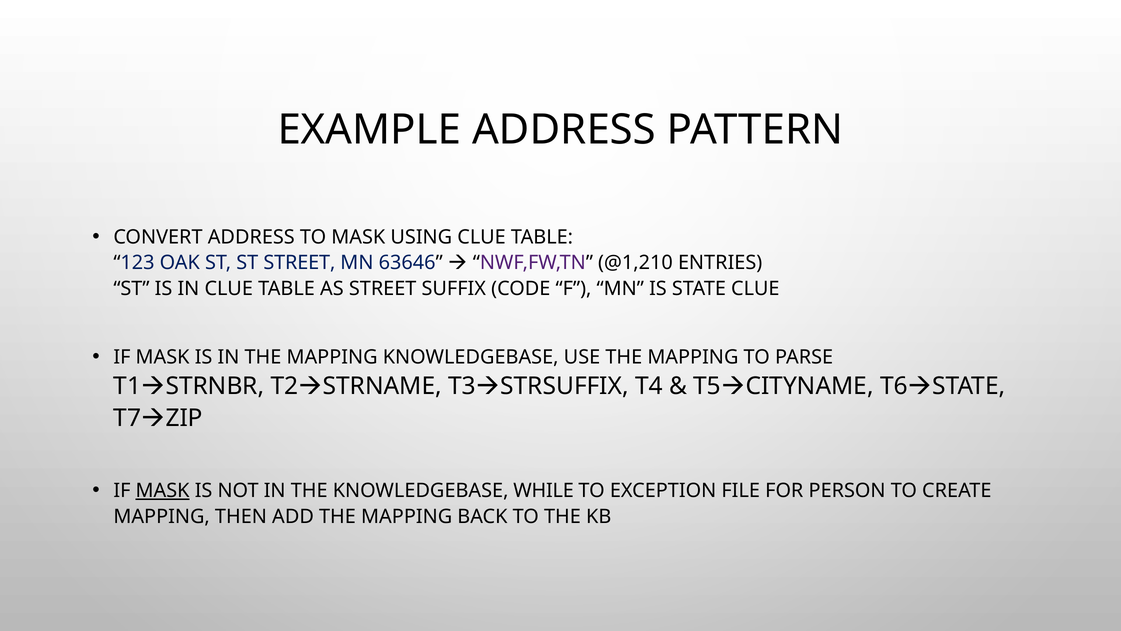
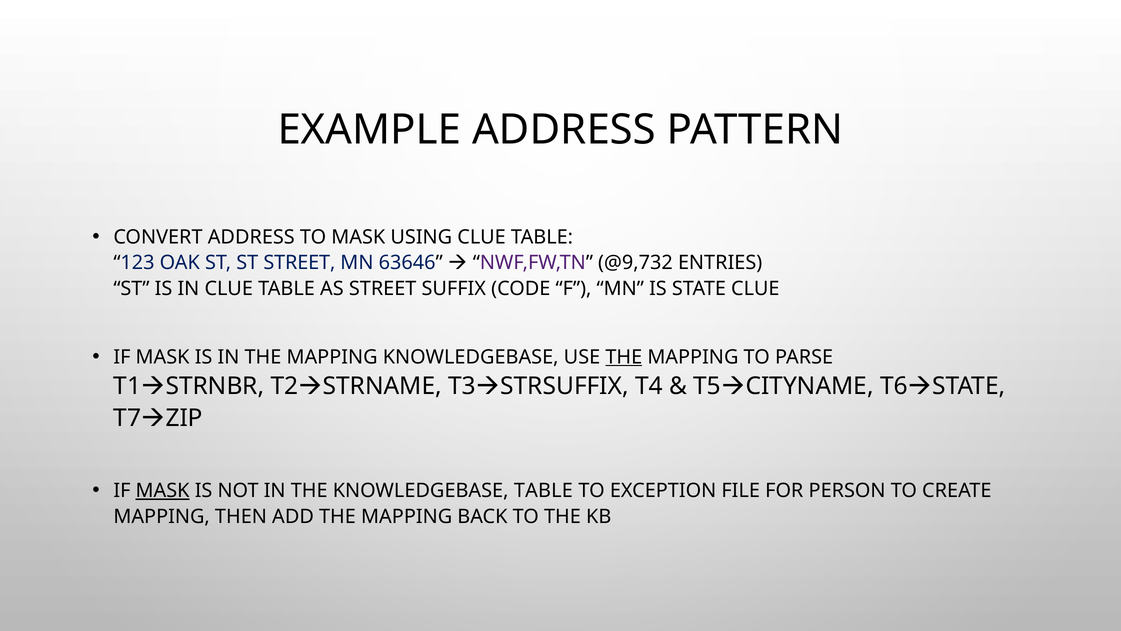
@1,210: @1,210 -> @9,732
THE at (624, 357) underline: none -> present
KNOWLEDGEBASE WHILE: WHILE -> TABLE
